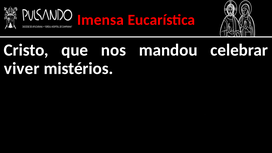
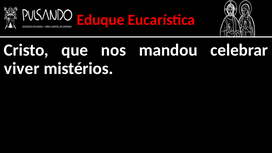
Imensa: Imensa -> Eduque
